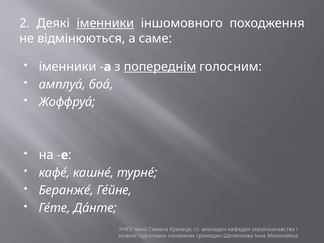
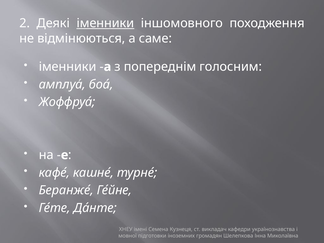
попереднім underline: present -> none
